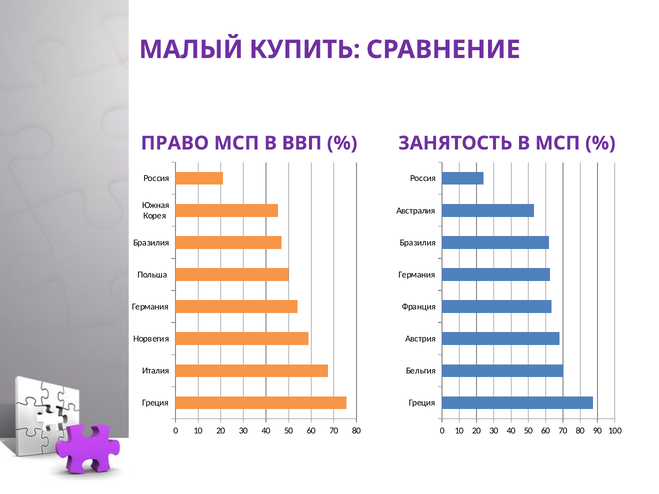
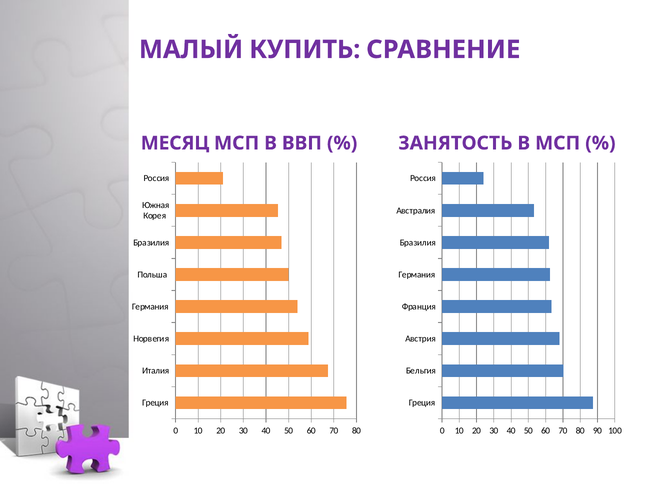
ПРАВО: ПРАВО -> МЕСЯЦ
